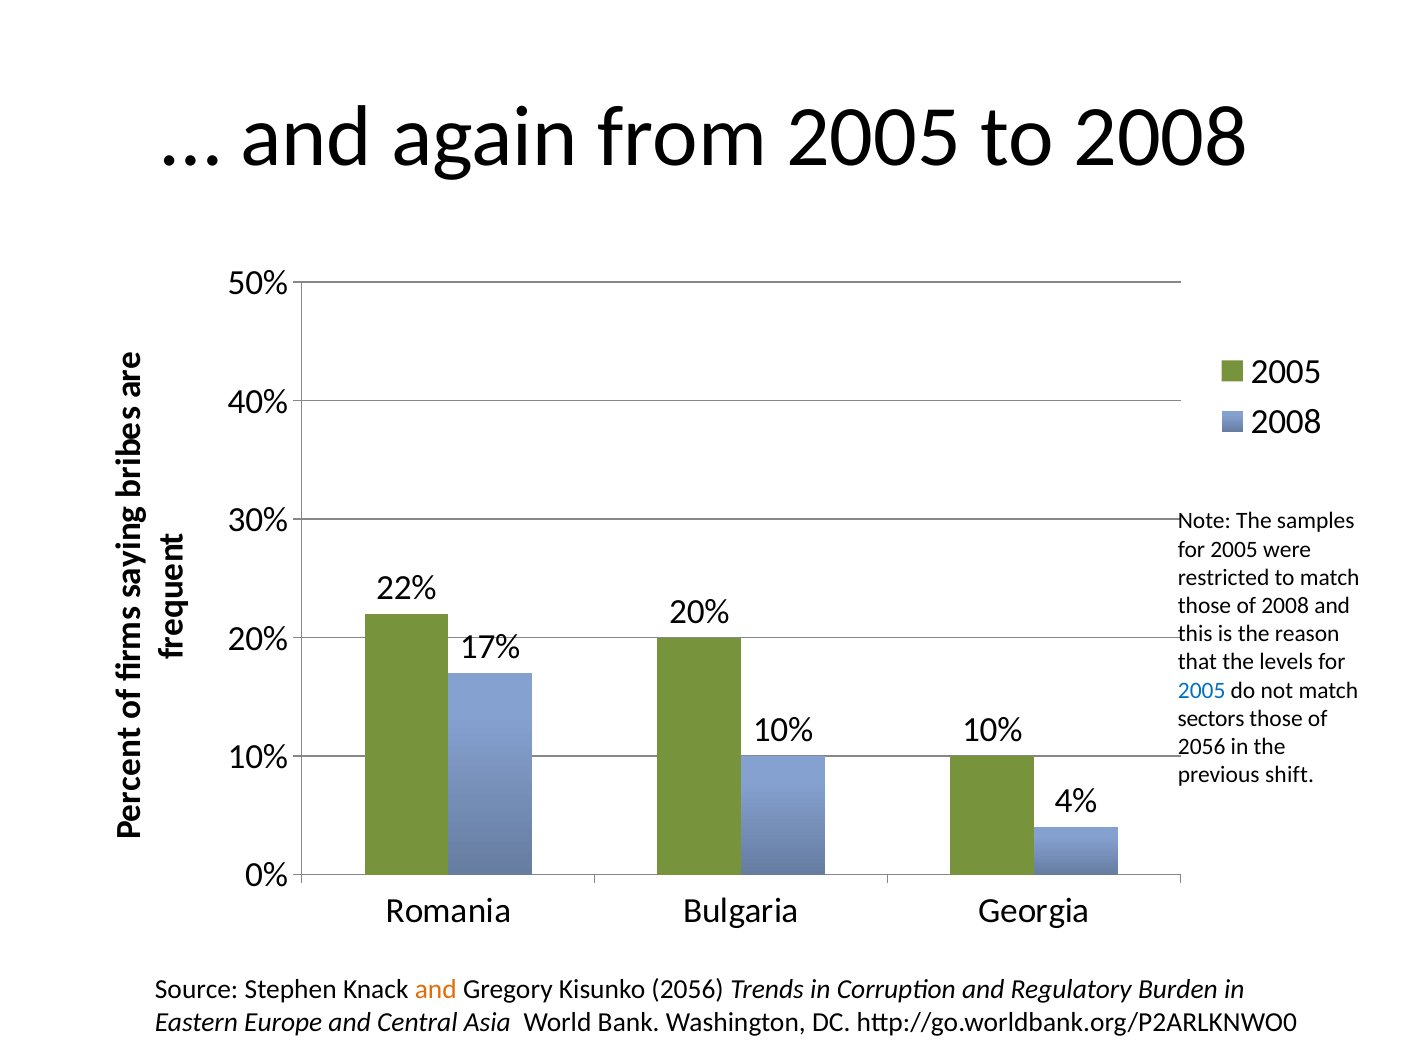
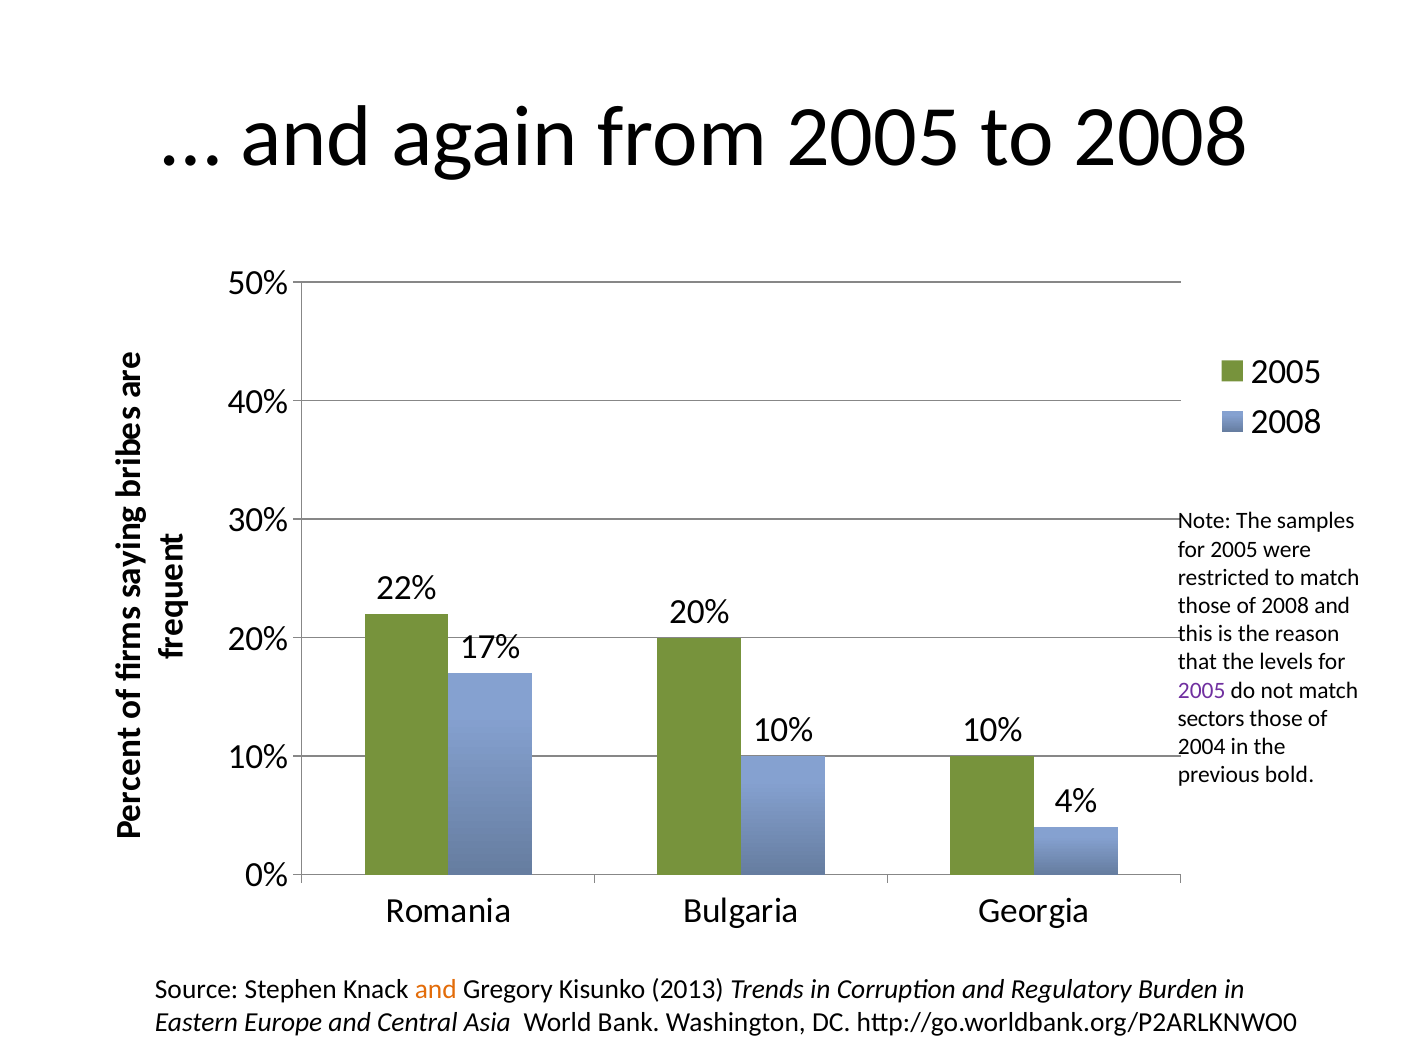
2005 at (1202, 691) colour: blue -> purple
2056 at (1202, 747): 2056 -> 2004
shift: shift -> bold
Kisunko 2056: 2056 -> 2013
